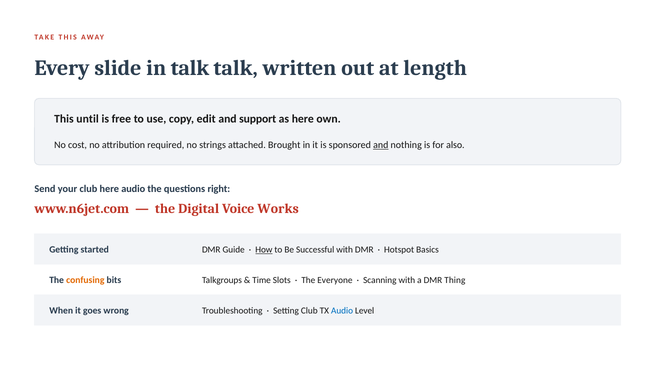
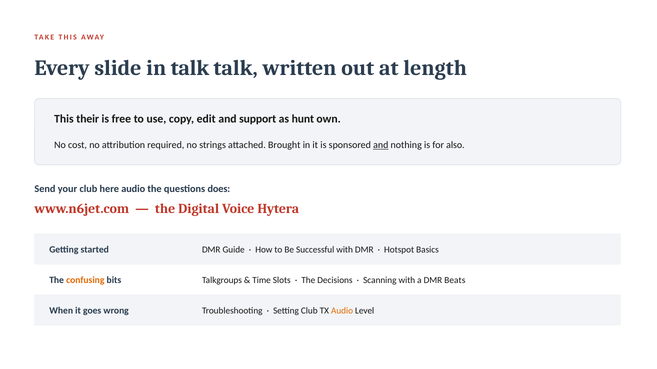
until: until -> their
as here: here -> hunt
right: right -> does
Works: Works -> Hytera
How underline: present -> none
Everyone: Everyone -> Decisions
Thing: Thing -> Beats
Audio at (342, 311) colour: blue -> orange
